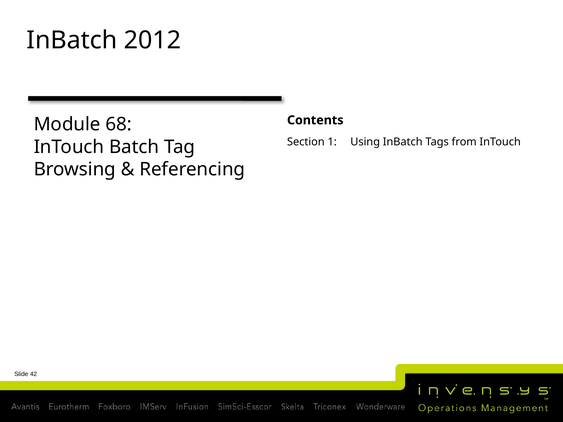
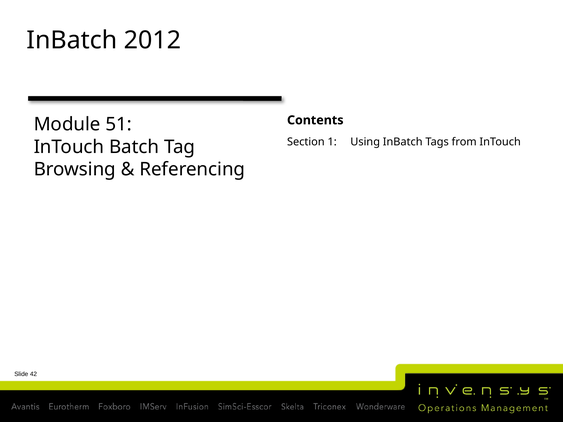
68: 68 -> 51
